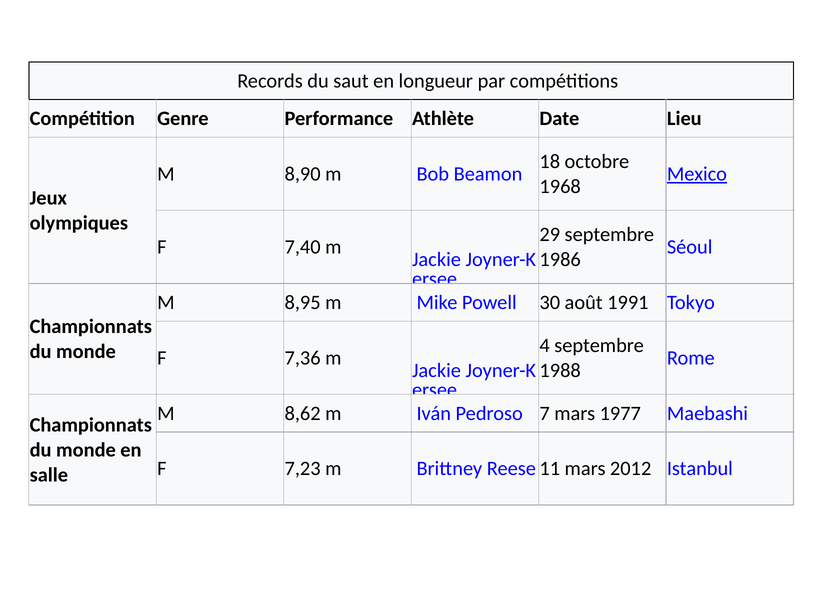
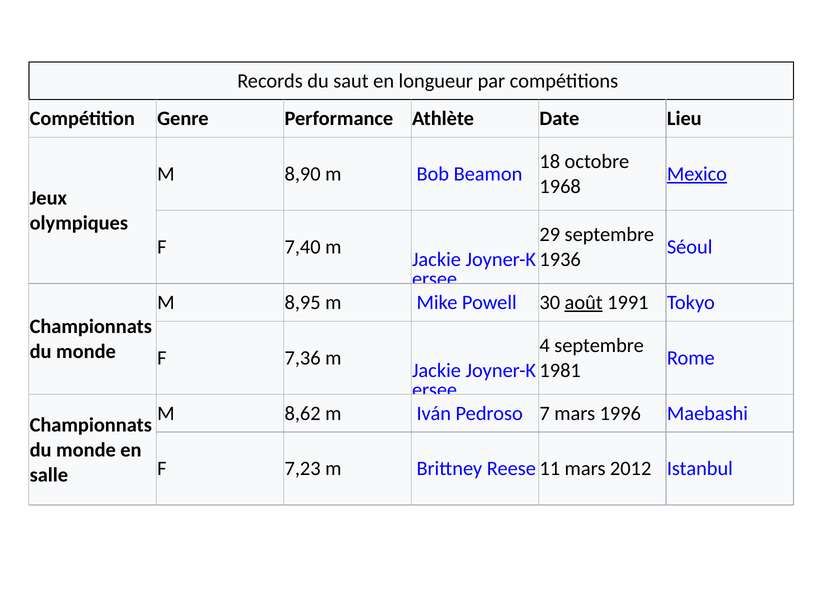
1986: 1986 -> 1936
août underline: none -> present
1988: 1988 -> 1981
1977: 1977 -> 1996
